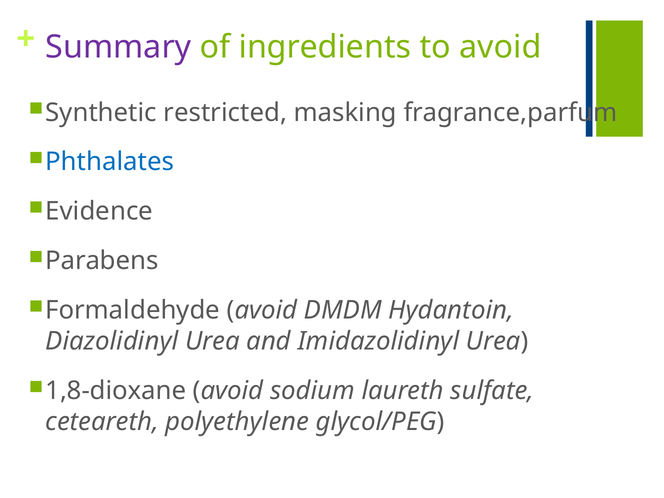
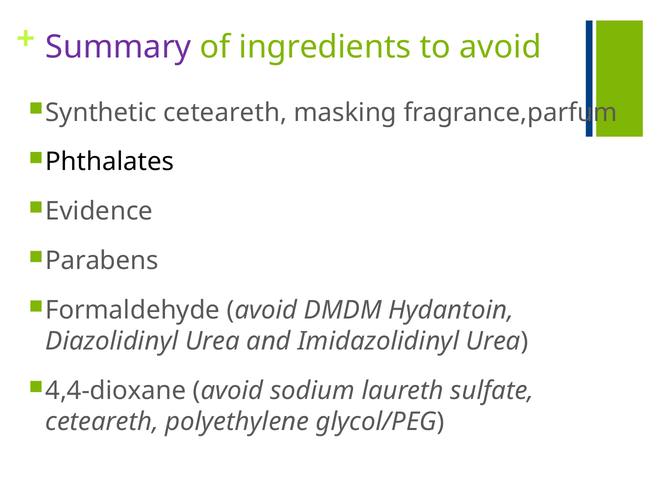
Synthetic restricted: restricted -> ceteareth
Phthalates colour: blue -> black
1,8-dioxane: 1,8-dioxane -> 4,4-dioxane
